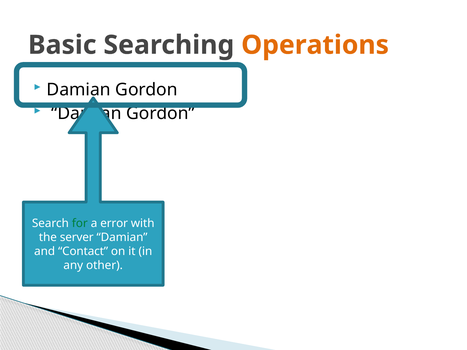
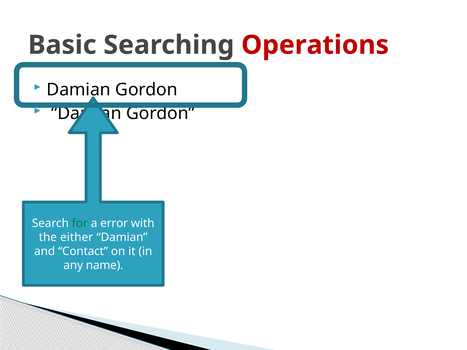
Operations colour: orange -> red
server: server -> either
other: other -> name
